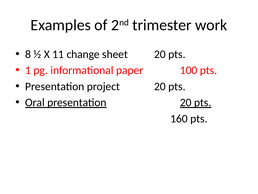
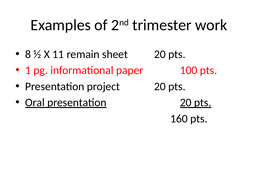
change: change -> remain
